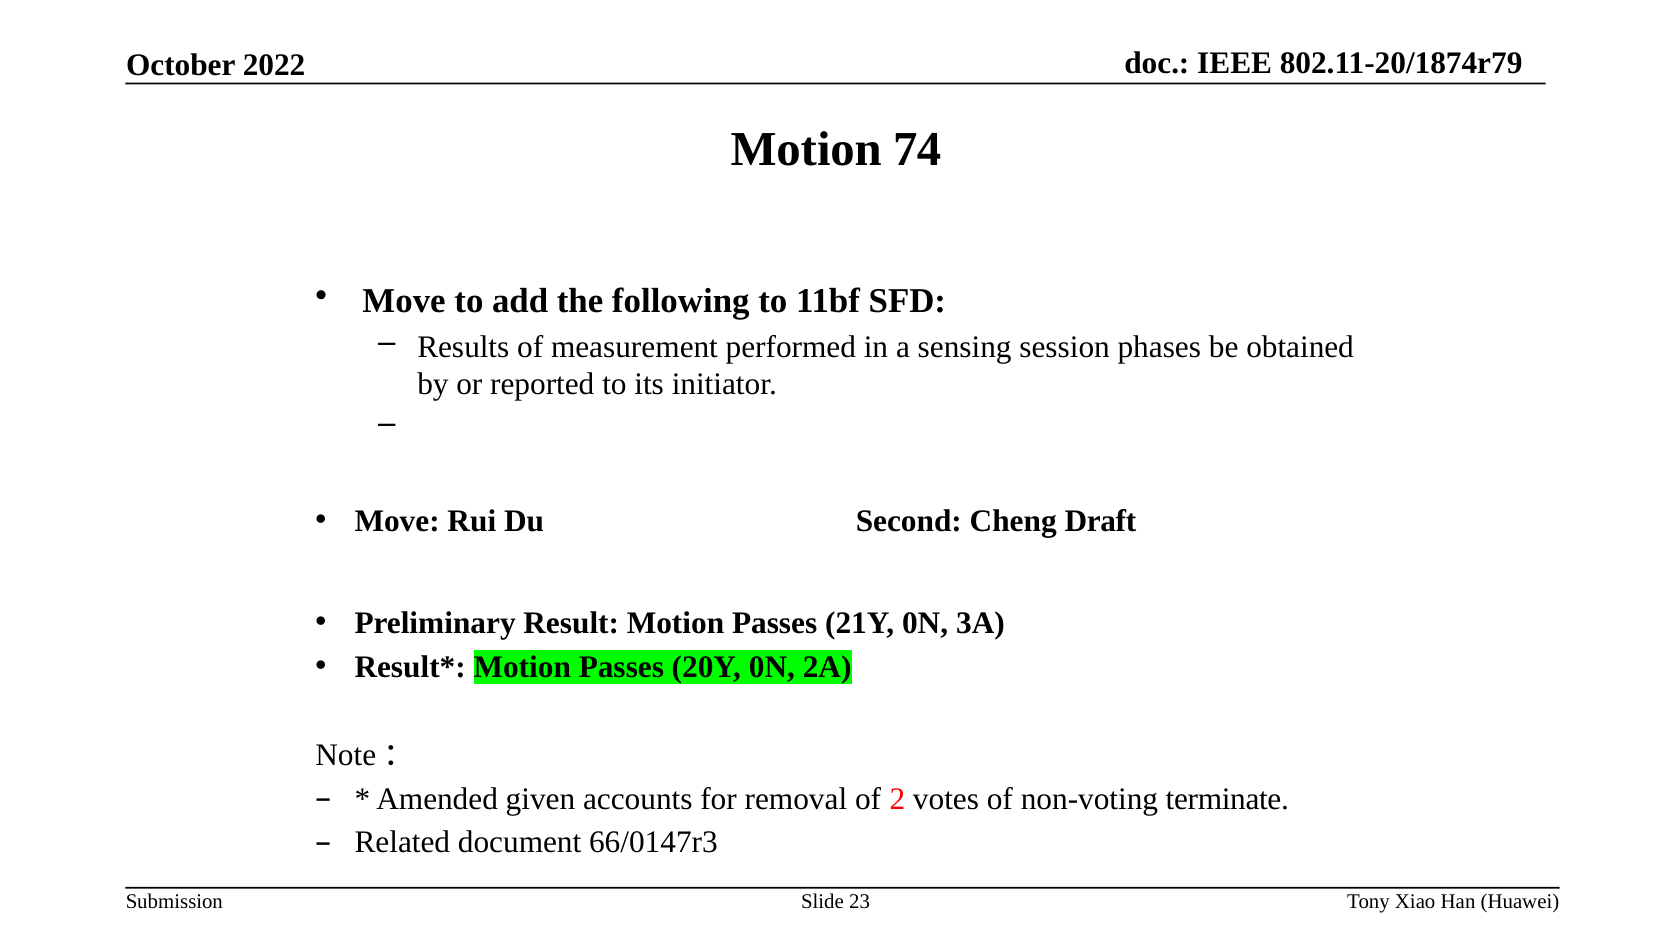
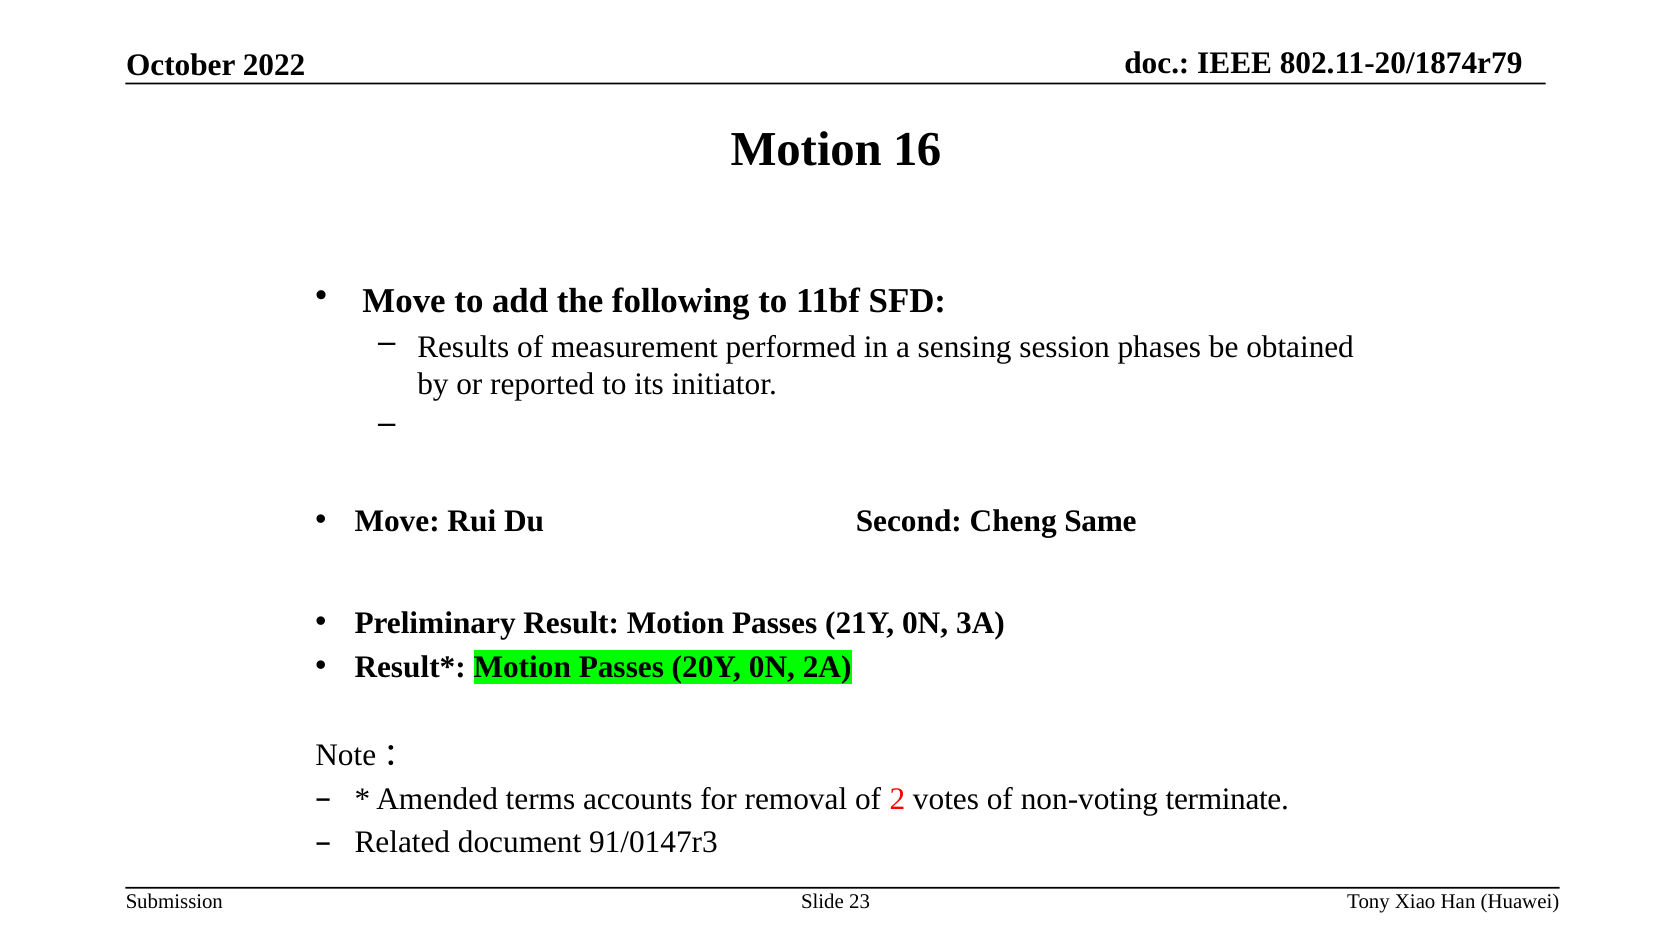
74: 74 -> 16
Draft: Draft -> Same
given: given -> terms
66/0147r3: 66/0147r3 -> 91/0147r3
